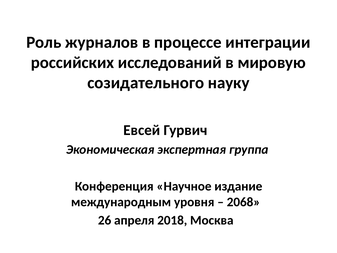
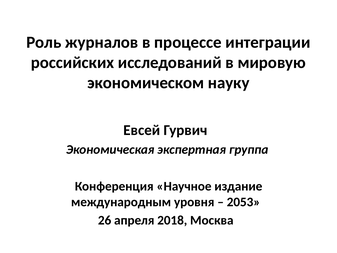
созидательного: созидательного -> экономическом
2068: 2068 -> 2053
